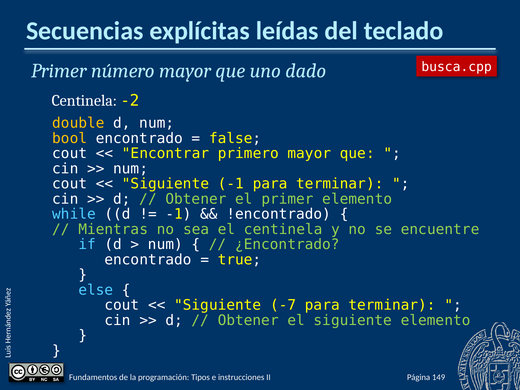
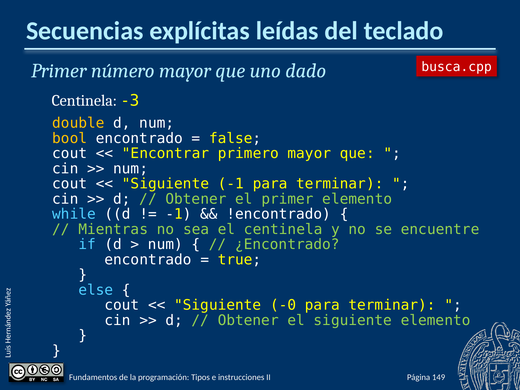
-2: -2 -> -3
-7: -7 -> -0
